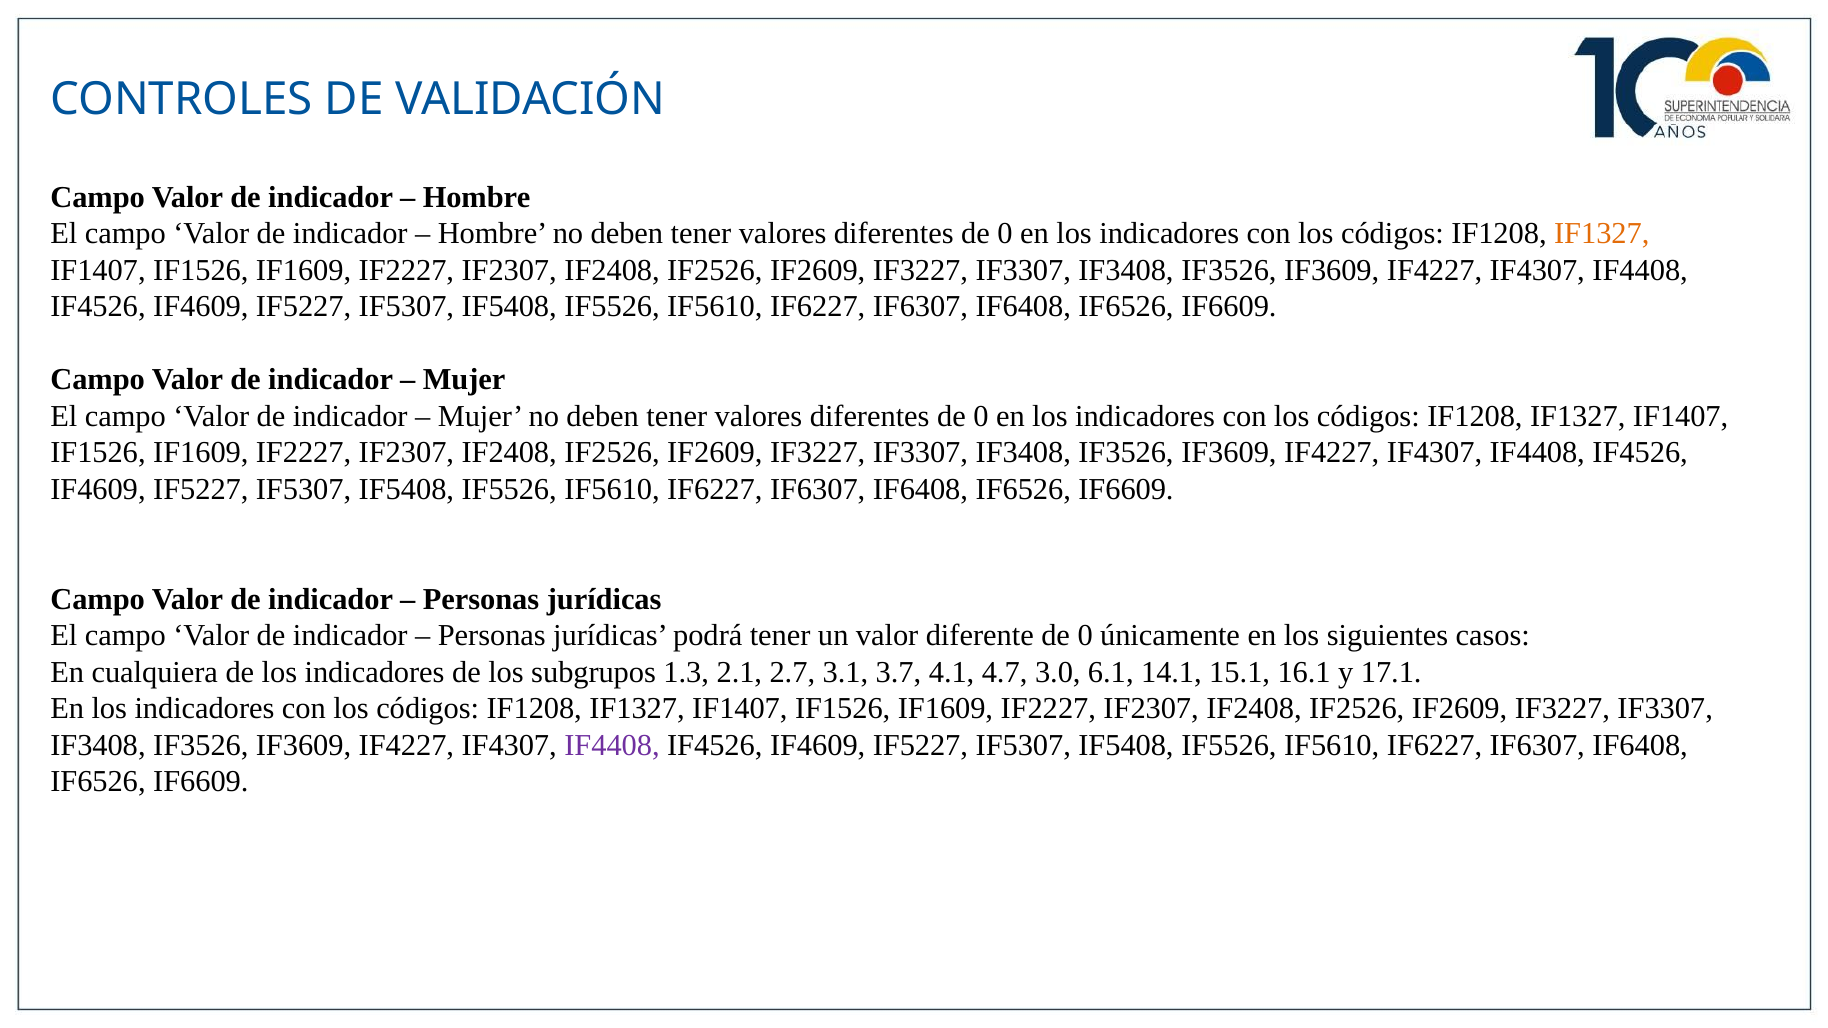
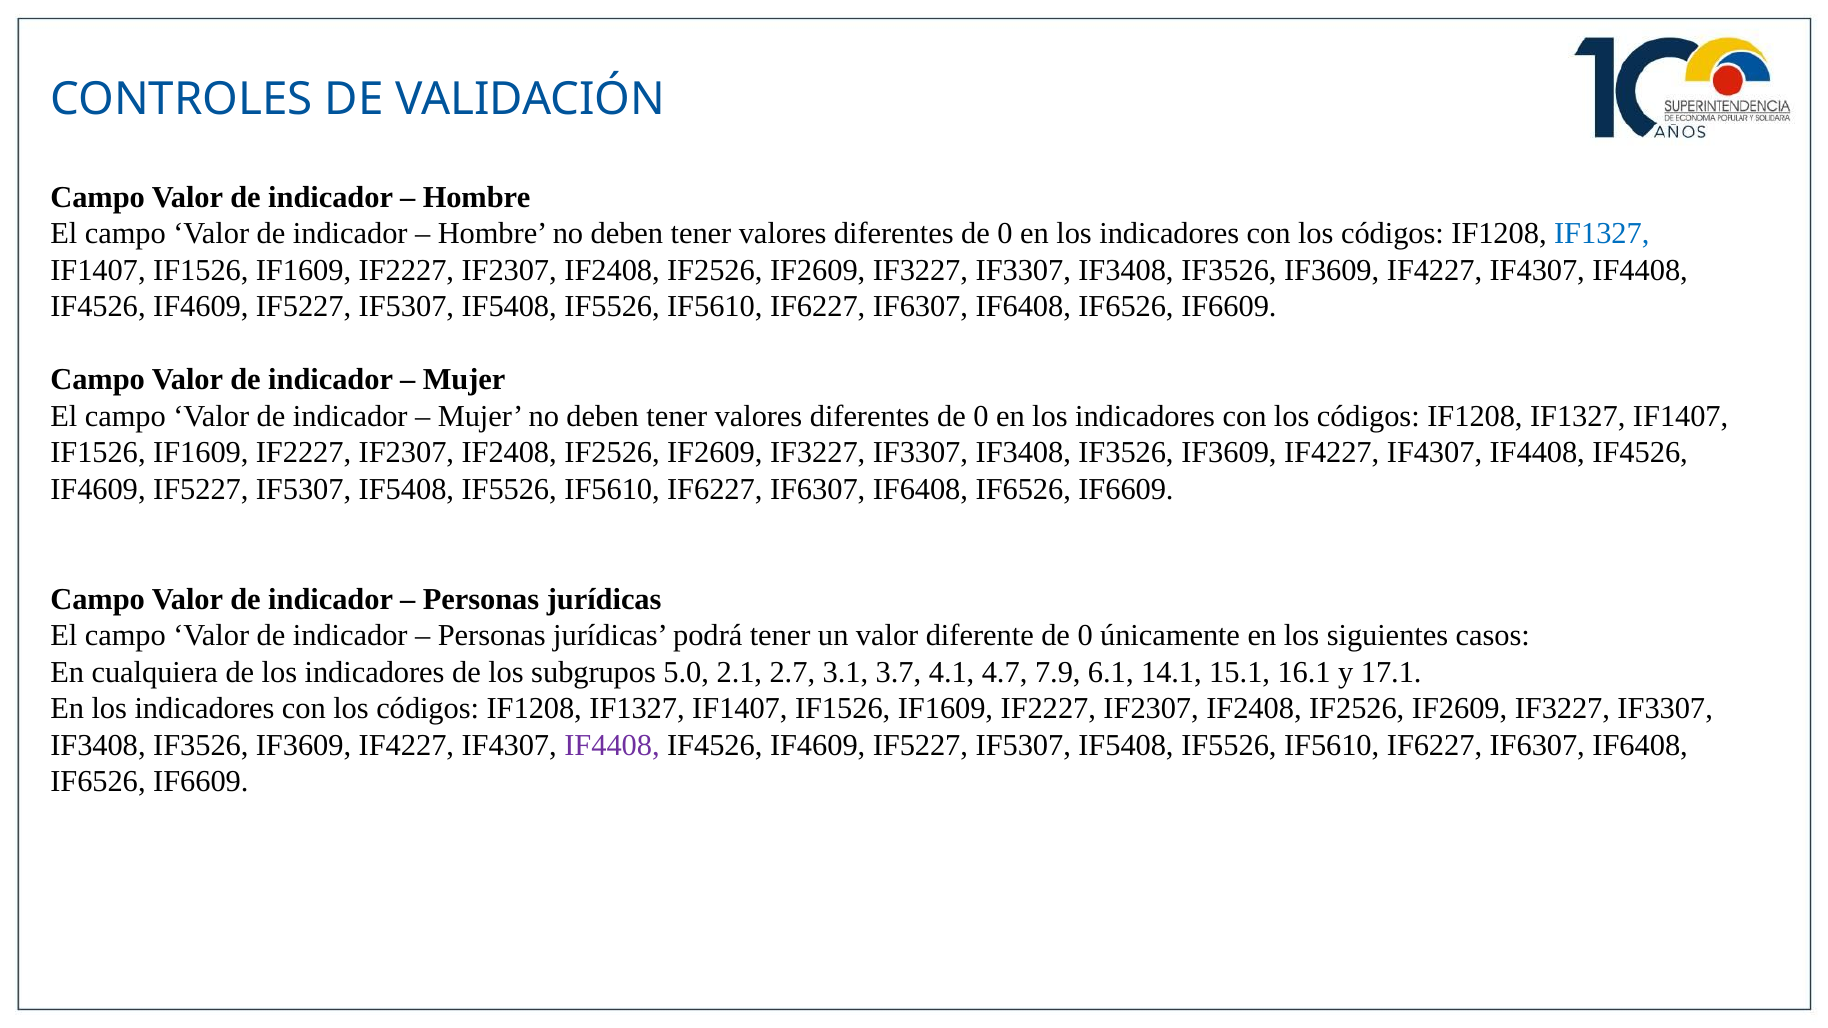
IF1327 at (1602, 234) colour: orange -> blue
1.3: 1.3 -> 5.0
3.0: 3.0 -> 7.9
